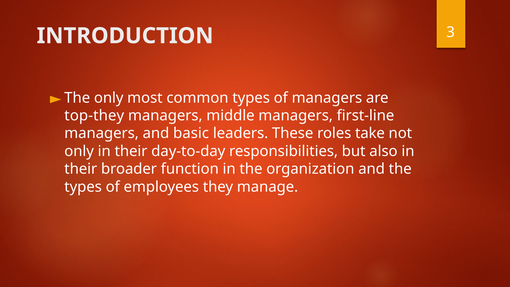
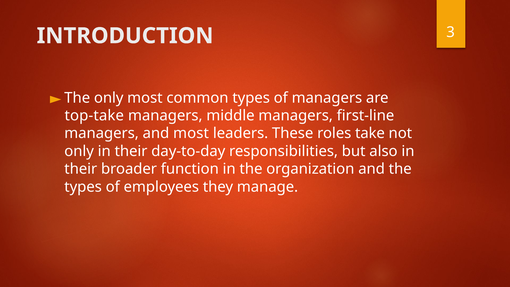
top-they: top-they -> top-take
and basic: basic -> most
